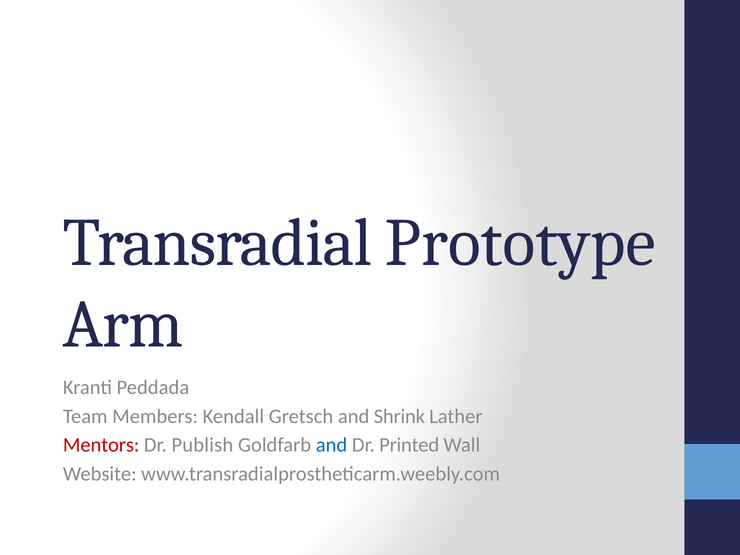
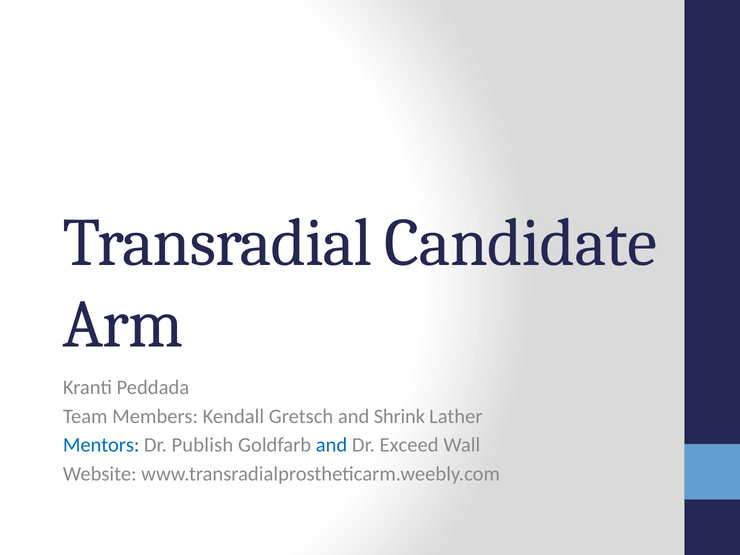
Prototype: Prototype -> Candidate
Mentors colour: red -> blue
Printed: Printed -> Exceed
